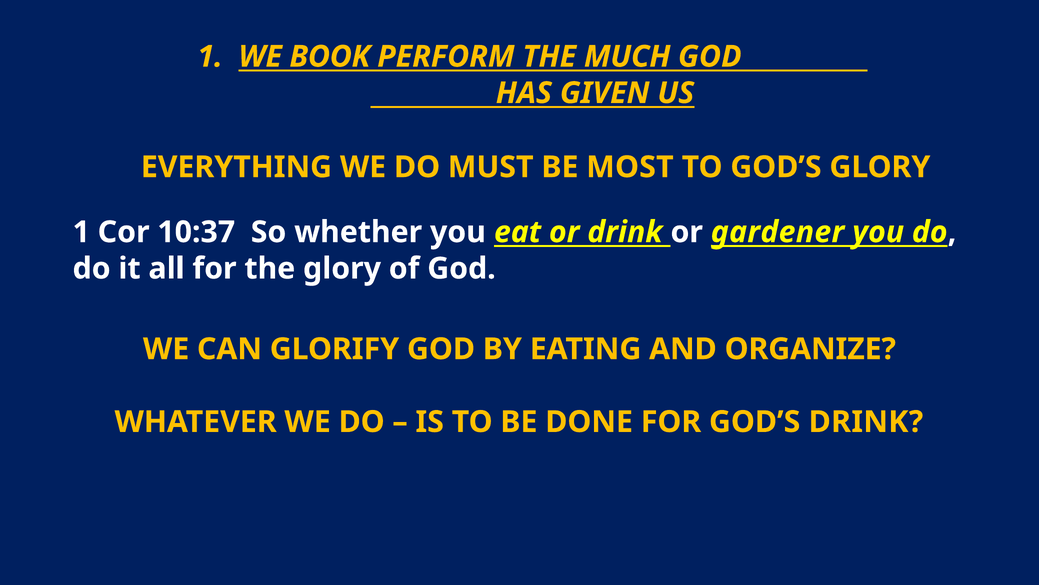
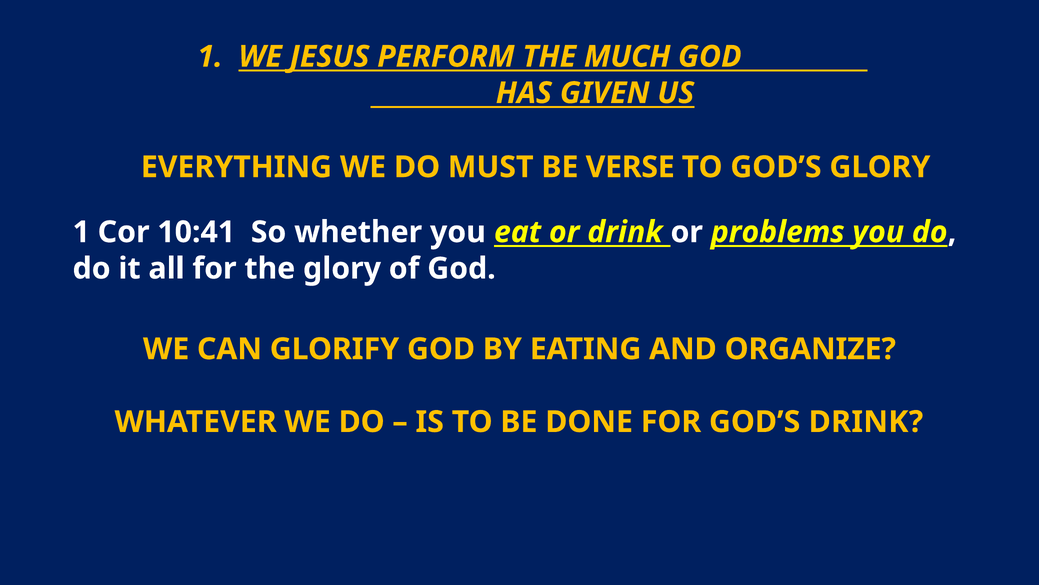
BOOK: BOOK -> JESUS
MOST: MOST -> VERSE
10:37: 10:37 -> 10:41
gardener: gardener -> problems
